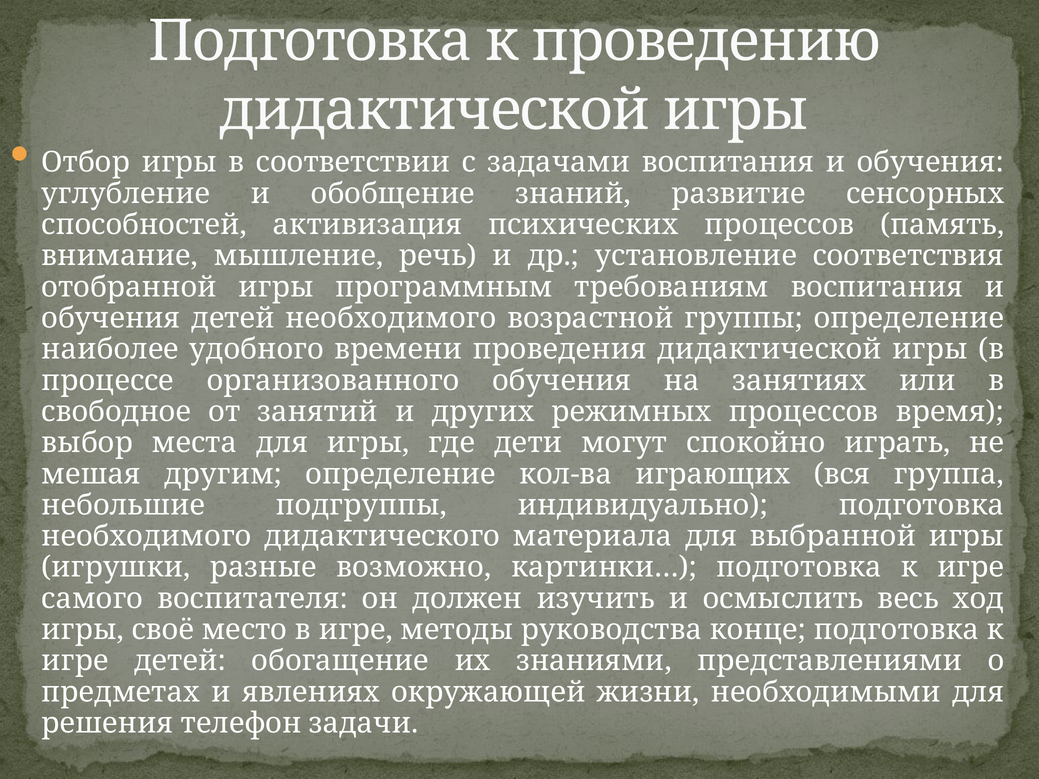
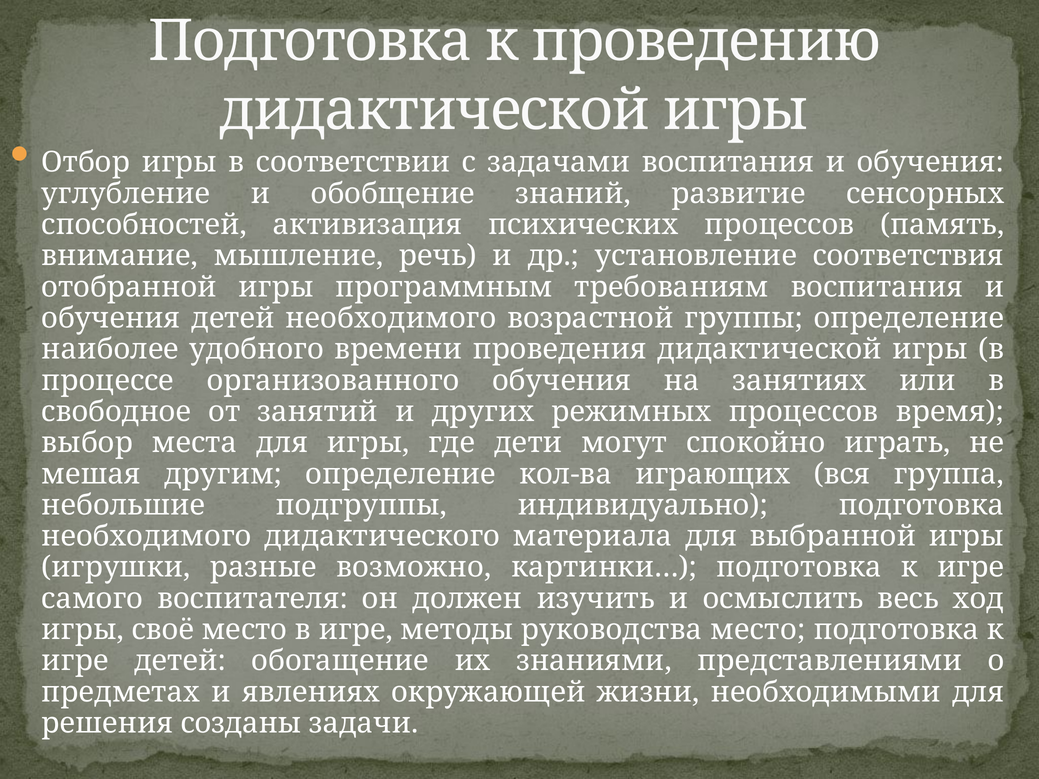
руководства конце: конце -> место
телефон: телефон -> созданы
